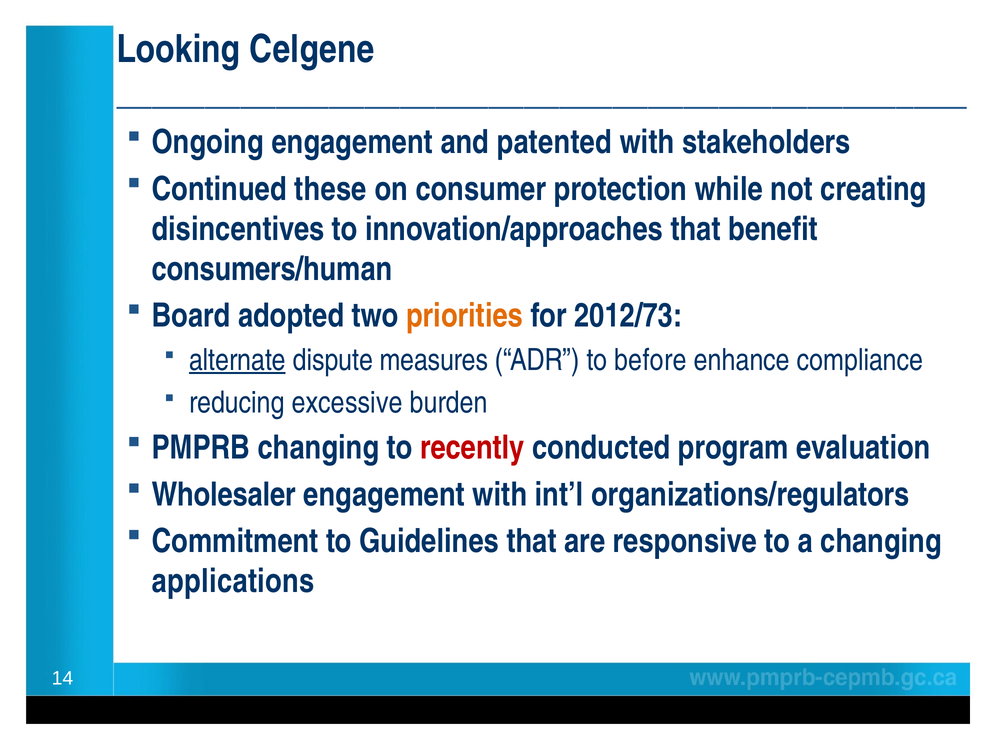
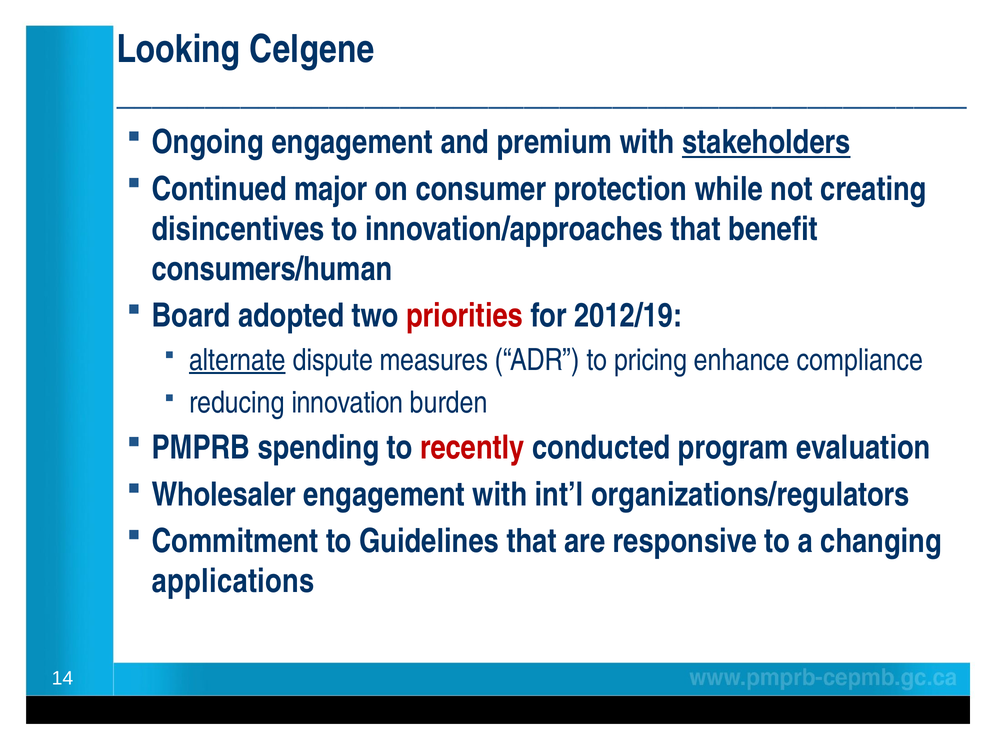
patented: patented -> premium
stakeholders underline: none -> present
these: these -> major
priorities colour: orange -> red
2012/73: 2012/73 -> 2012/19
before: before -> pricing
excessive: excessive -> innovation
PMPRB changing: changing -> spending
